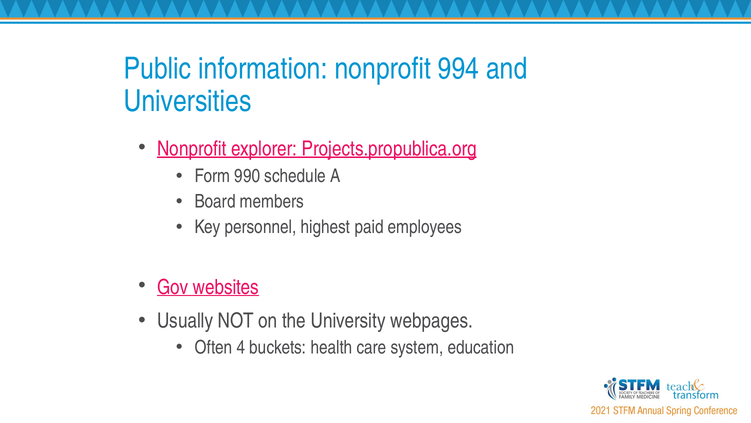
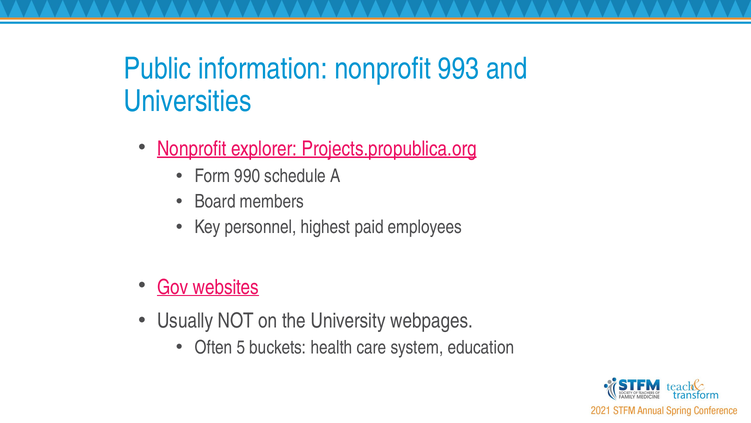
994: 994 -> 993
4: 4 -> 5
